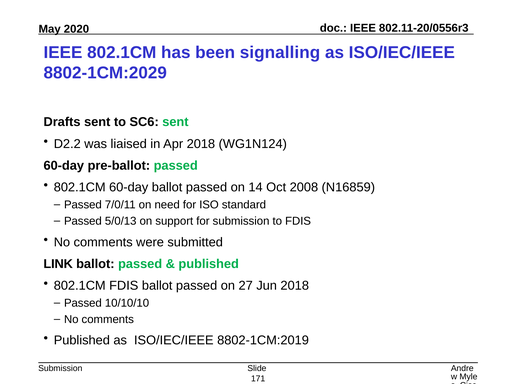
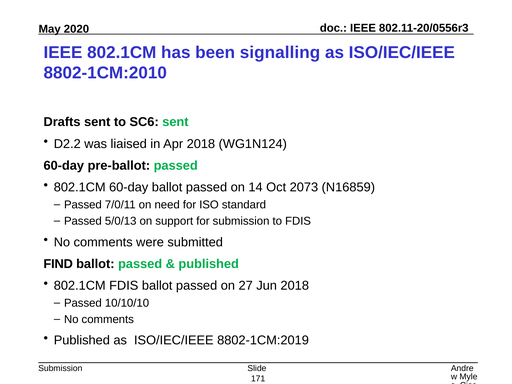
8802-1CM:2029: 8802-1CM:2029 -> 8802-1CM:2010
2008: 2008 -> 2073
LINK: LINK -> FIND
